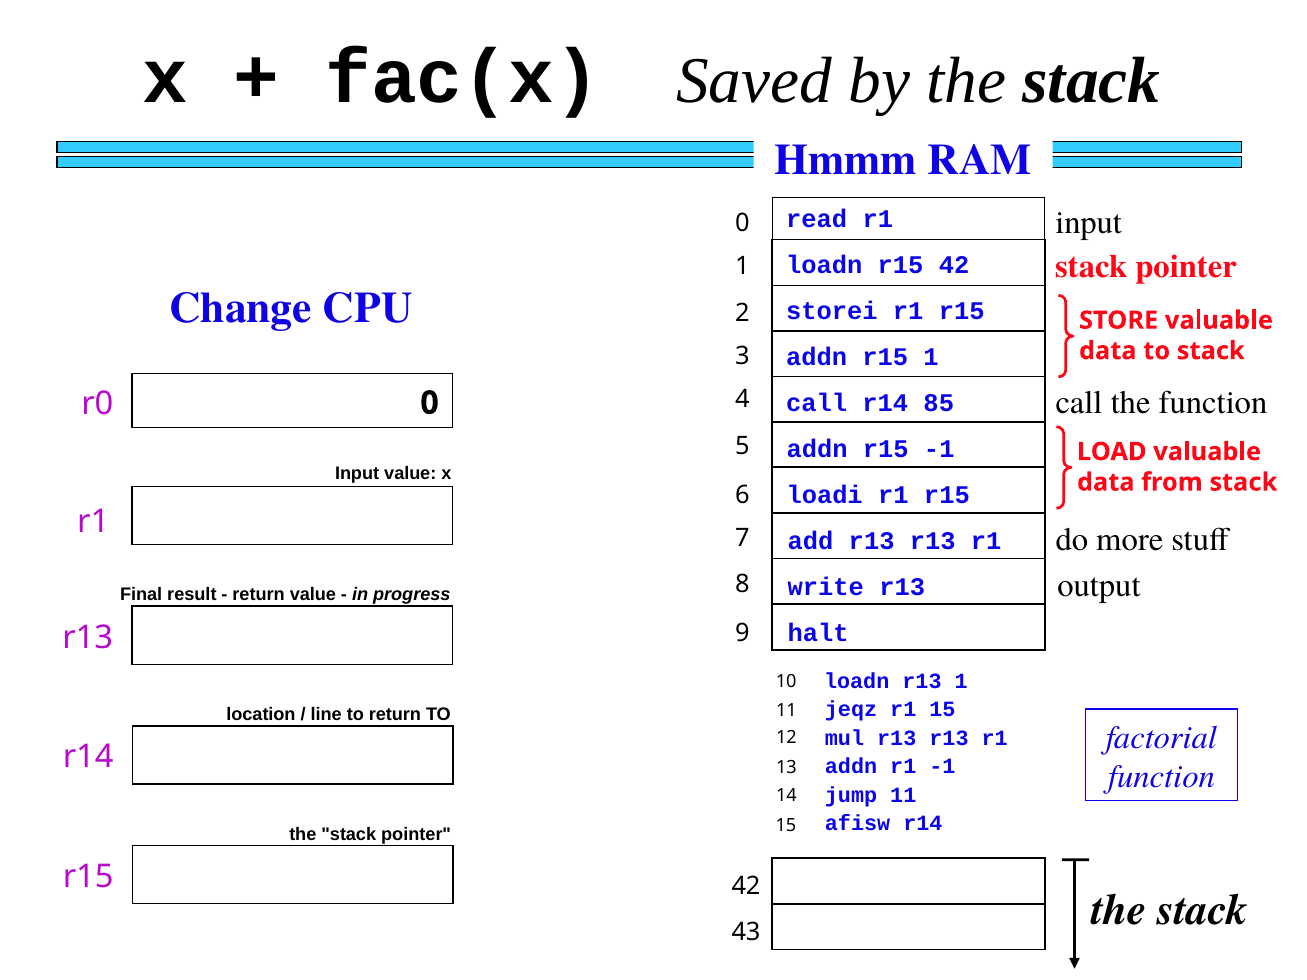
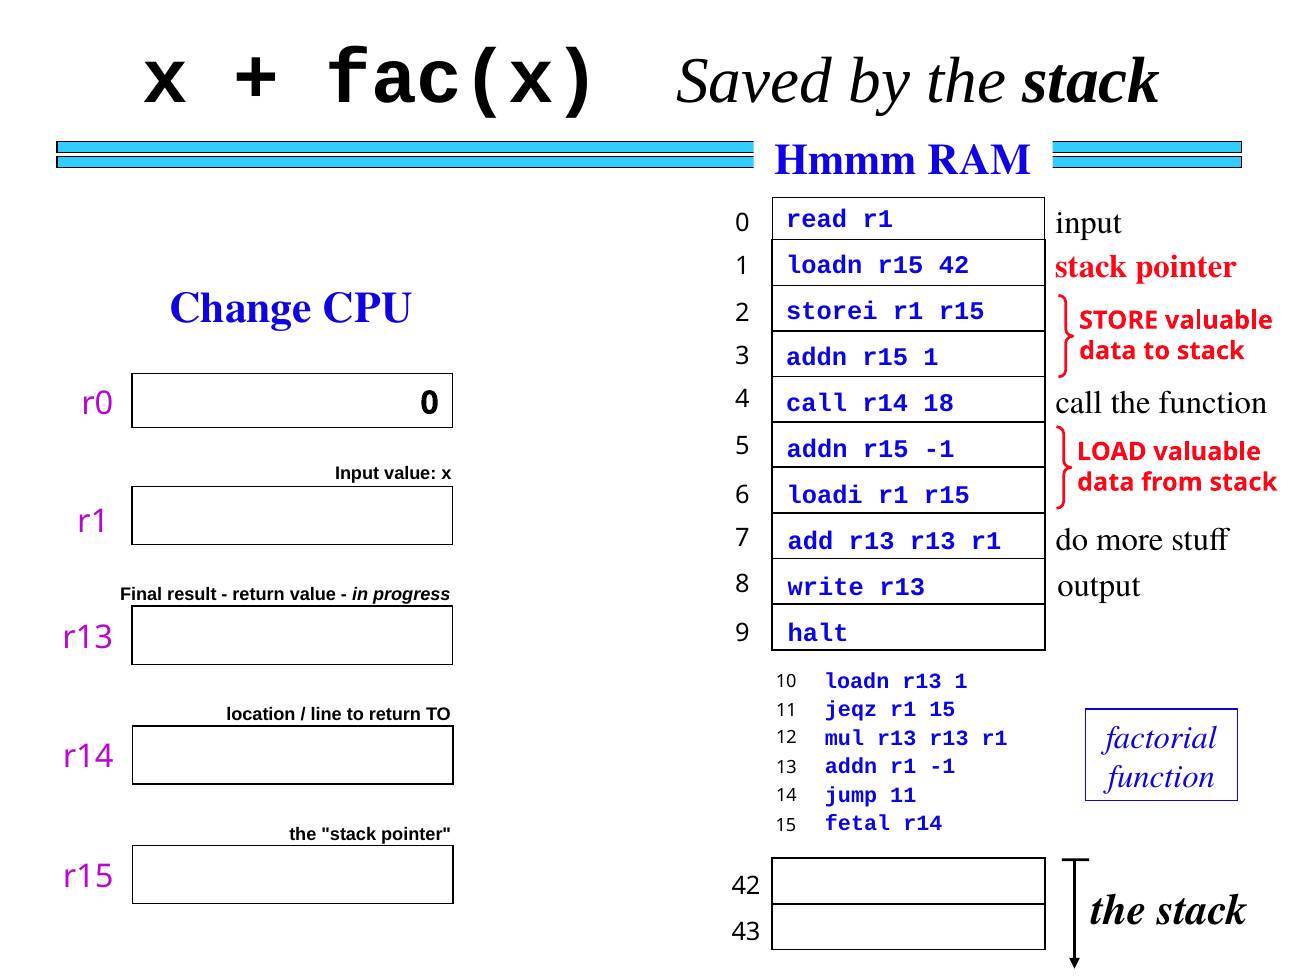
85: 85 -> 18
afisw: afisw -> fetal
